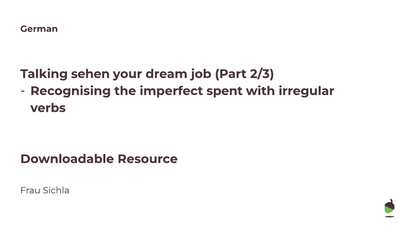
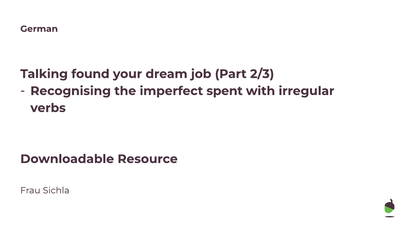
sehen: sehen -> found
